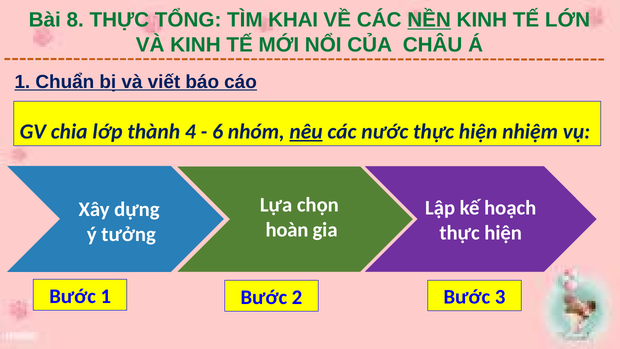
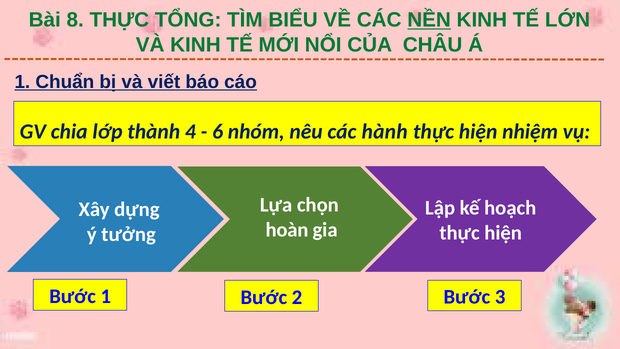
KHAI: KHAI -> BIỂU
nêu underline: present -> none
nước: nước -> hành
